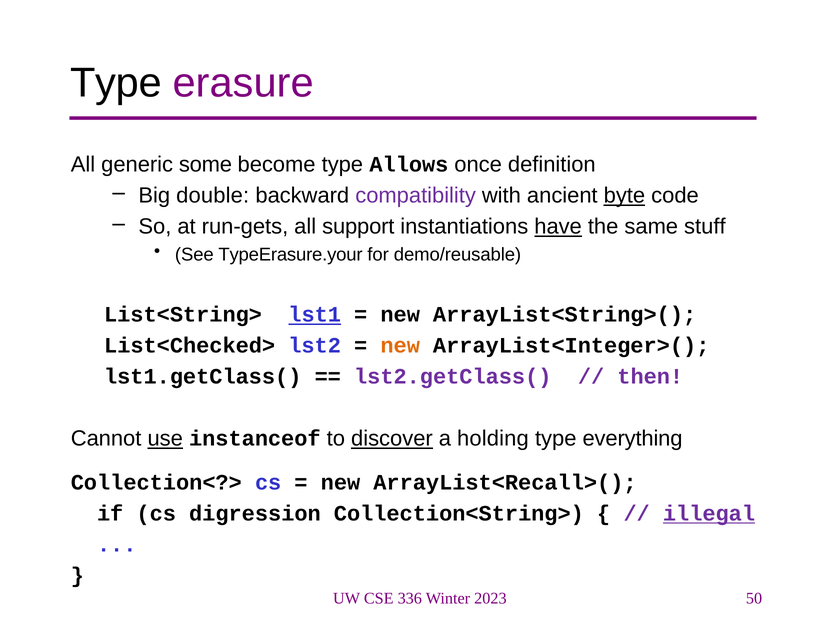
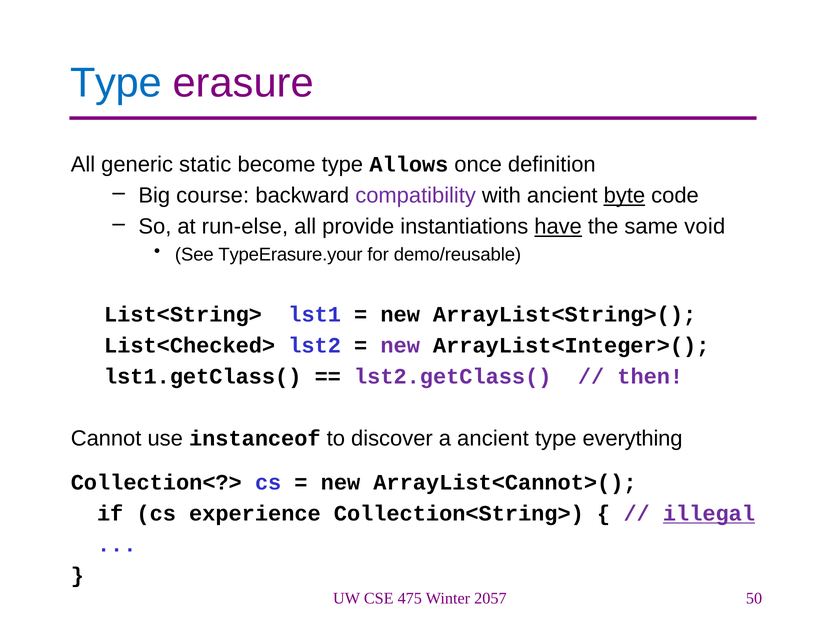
Type at (116, 83) colour: black -> blue
some: some -> static
double: double -> course
run-gets: run-gets -> run-else
support: support -> provide
stuff: stuff -> void
lst1 underline: present -> none
new at (400, 346) colour: orange -> purple
use underline: present -> none
discover underline: present -> none
a holding: holding -> ancient
ArrayList<Recall>(: ArrayList<Recall>( -> ArrayList<Cannot>(
digression: digression -> experience
336: 336 -> 475
2023: 2023 -> 2057
